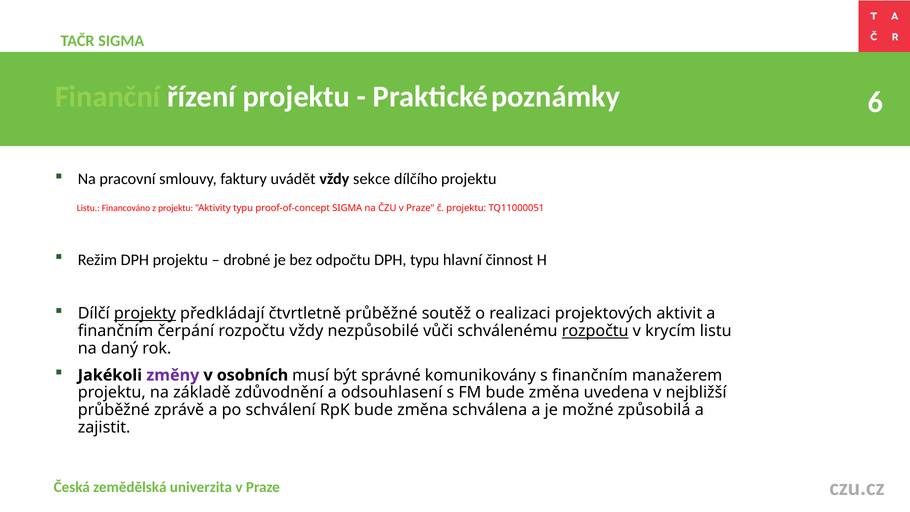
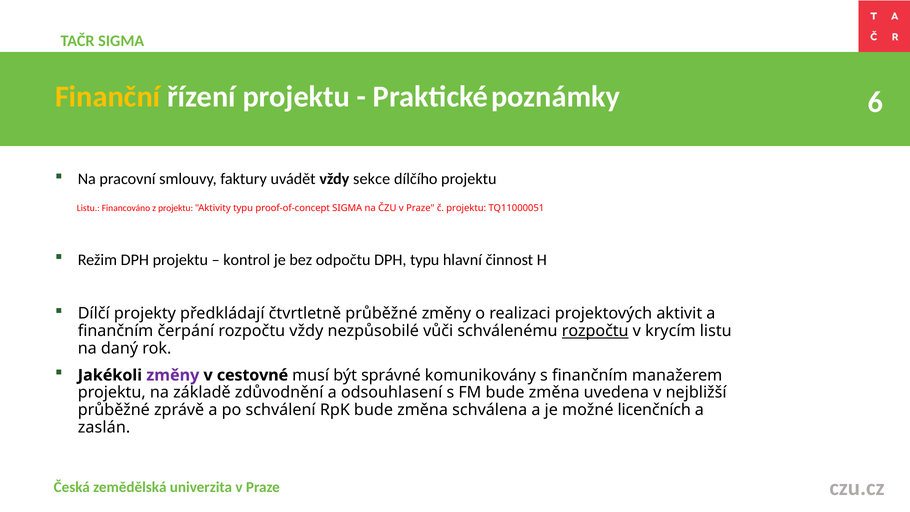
Finanční colour: light green -> yellow
drobné: drobné -> kontrol
projekty underline: present -> none
průběžné soutěž: soutěž -> změny
osobních: osobních -> cestovné
způsobilá: způsobilá -> licenčních
zajistit: zajistit -> zaslán
